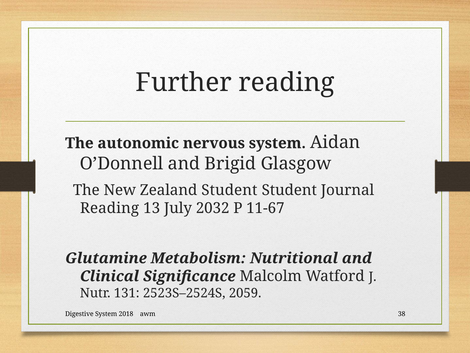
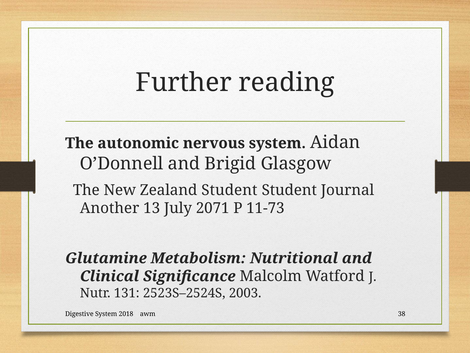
Reading at (110, 208): Reading -> Another
2032: 2032 -> 2071
11-67: 11-67 -> 11-73
2059: 2059 -> 2003
